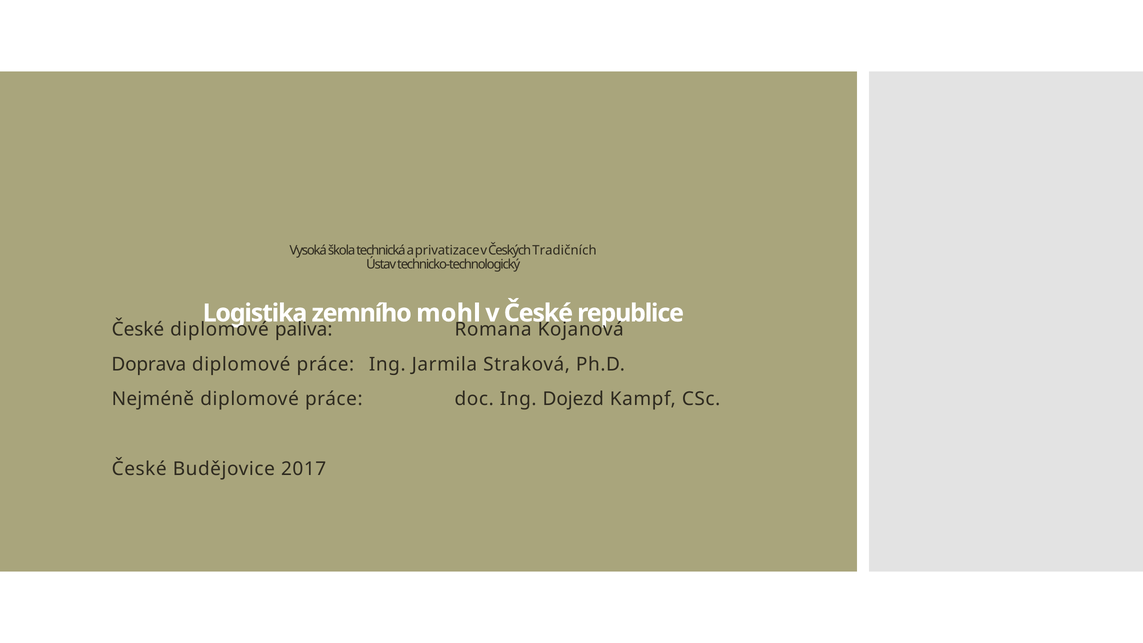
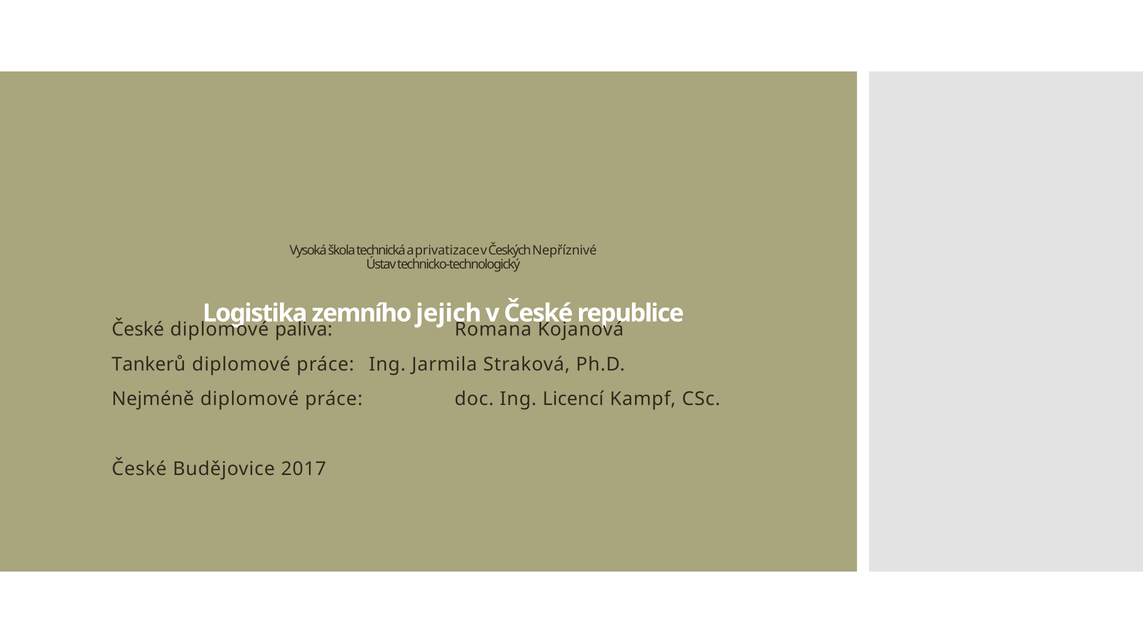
Tradičních: Tradičních -> Nepříznivé
mohl: mohl -> jejich
Doprava: Doprava -> Tankerů
Dojezd: Dojezd -> Licencí
